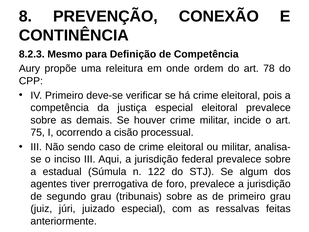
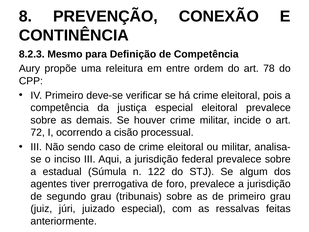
onde: onde -> entre
75: 75 -> 72
